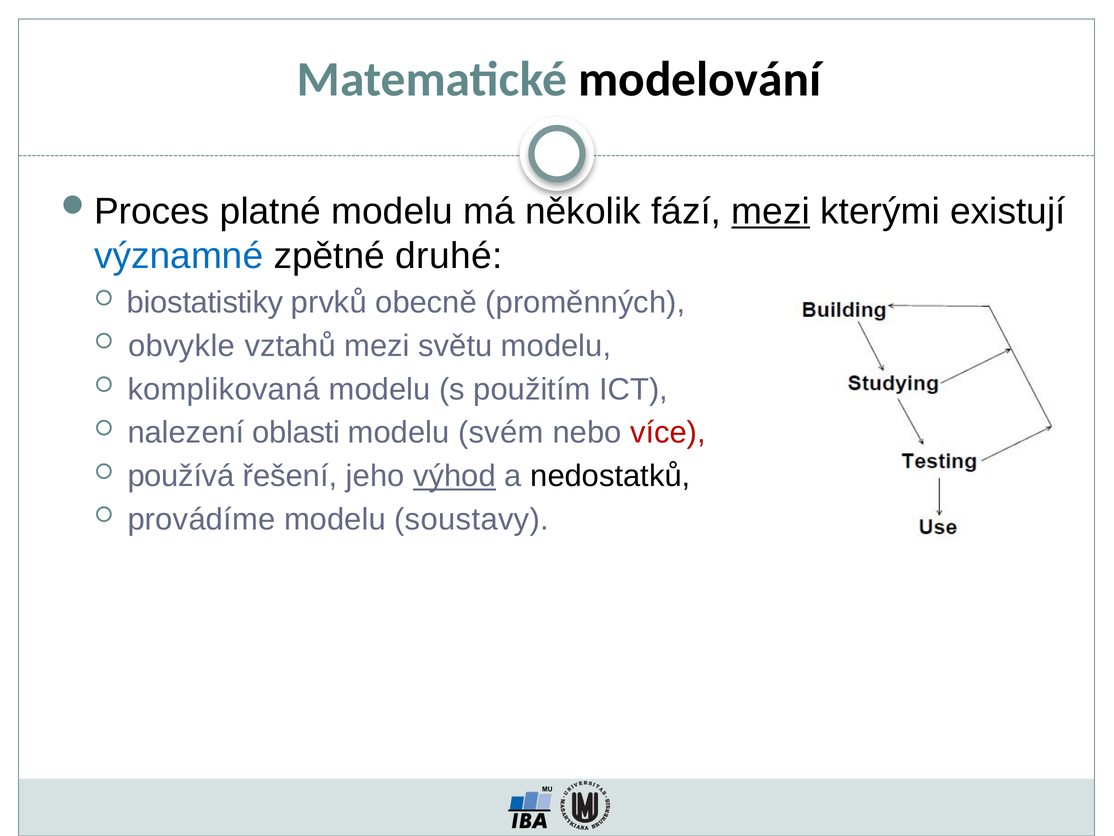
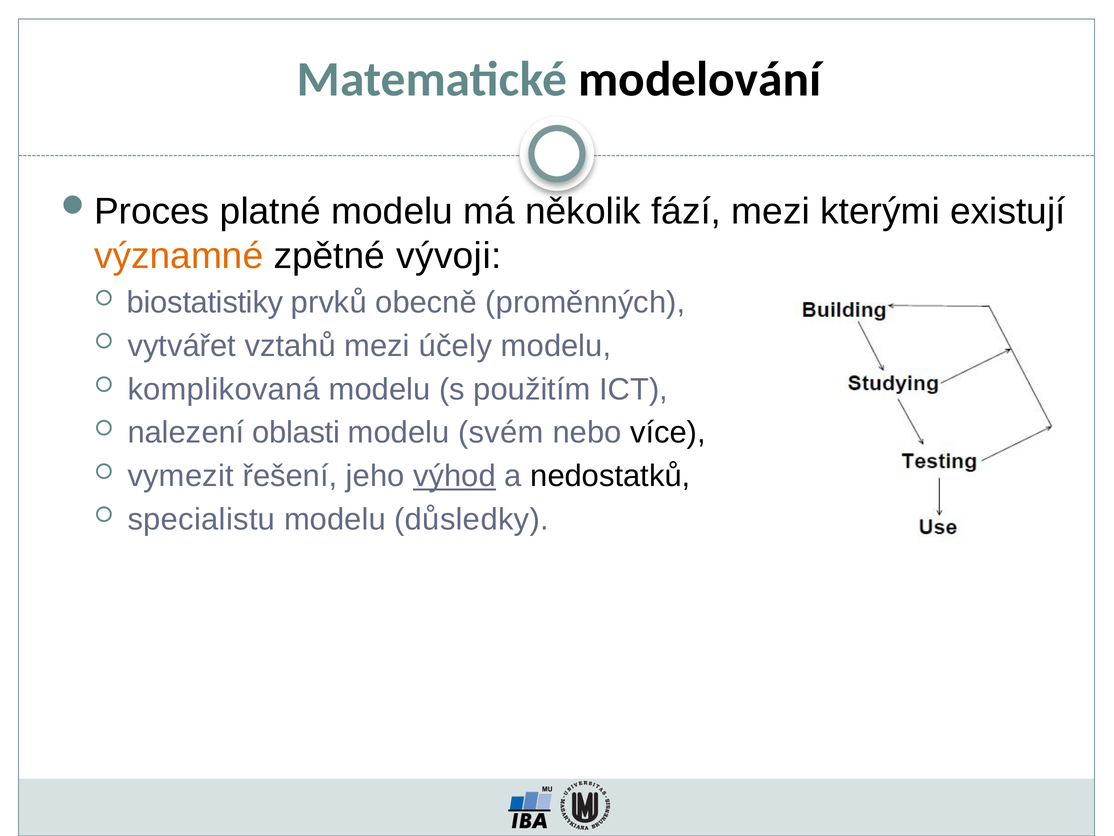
mezi at (771, 211) underline: present -> none
významné colour: blue -> orange
druhé: druhé -> vývoji
obvykle: obvykle -> vytvářet
světu: světu -> účely
více colour: red -> black
používá: používá -> vymezit
provádíme: provádíme -> specialistu
soustavy: soustavy -> důsledky
